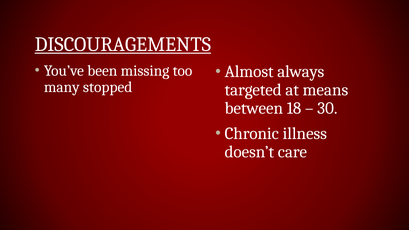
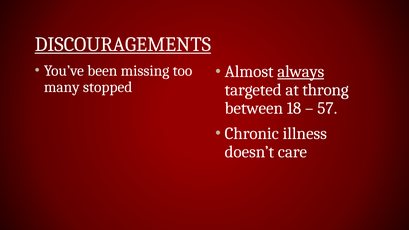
always underline: none -> present
means: means -> throng
30: 30 -> 57
